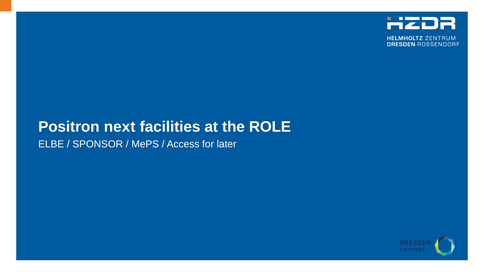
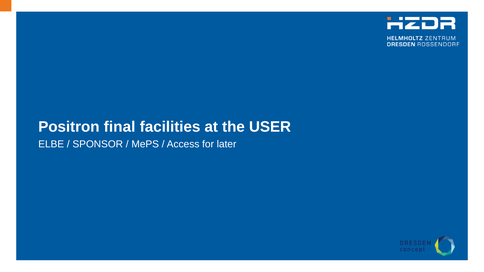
next: next -> final
ROLE: ROLE -> USER
